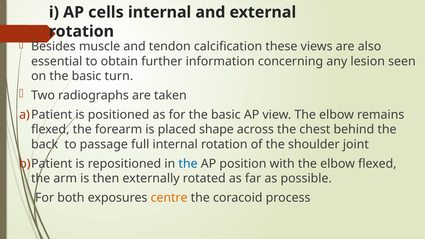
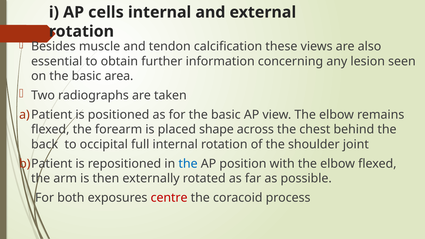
turn: turn -> area
passage: passage -> occipital
centre colour: orange -> red
